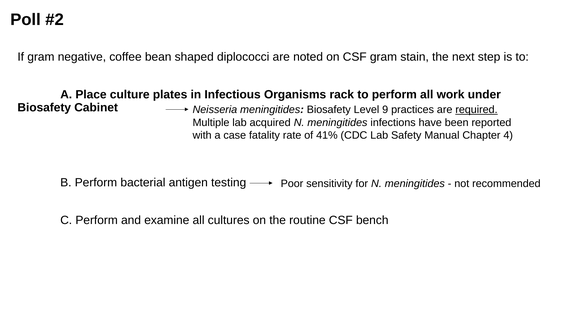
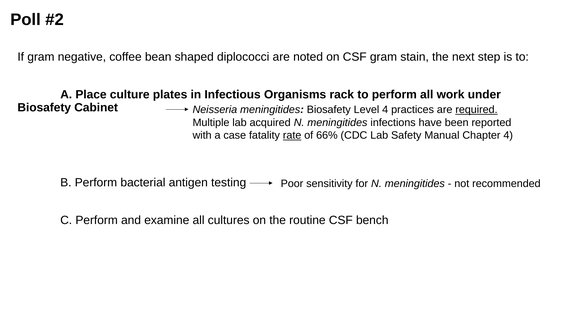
Level 9: 9 -> 4
rate underline: none -> present
41%: 41% -> 66%
